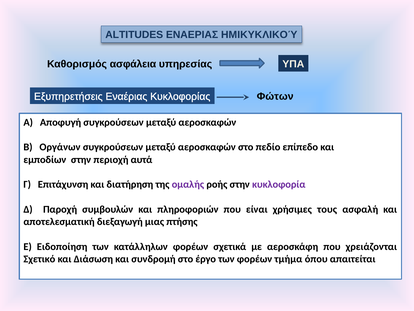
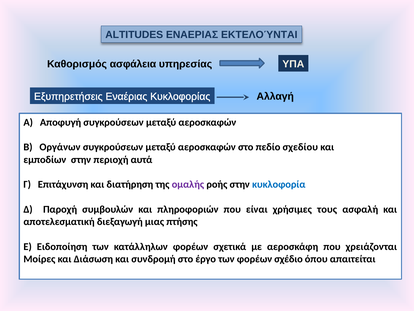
ΗΜΙΚΥΚΛΙΚΟΎ: ΗΜΙΚΥΚΛΙΚΟΎ -> ΕΚΤΕΛΟΎΝΤΑΙ
Φώτων: Φώτων -> Αλλαγή
επίπεδο: επίπεδο -> σχεδίου
κυκλοφορία colour: purple -> blue
Σχετικό: Σχετικό -> Μοίρες
τμήμα: τμήμα -> σχέδιο
